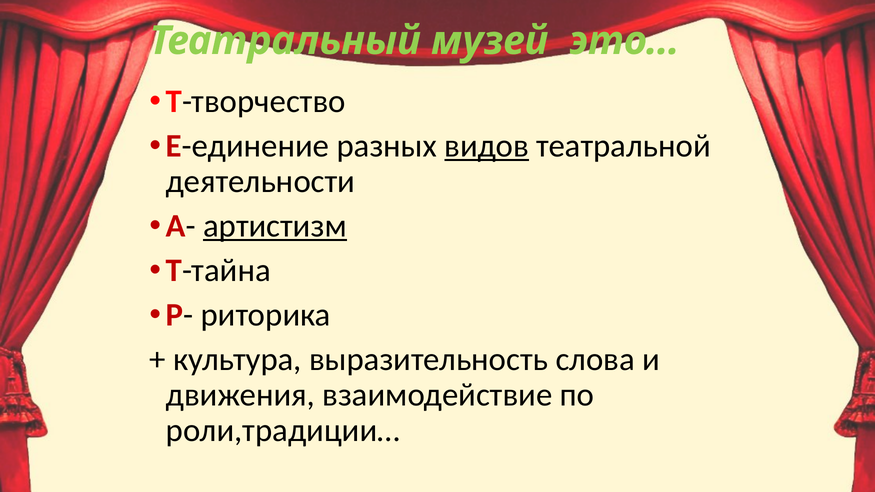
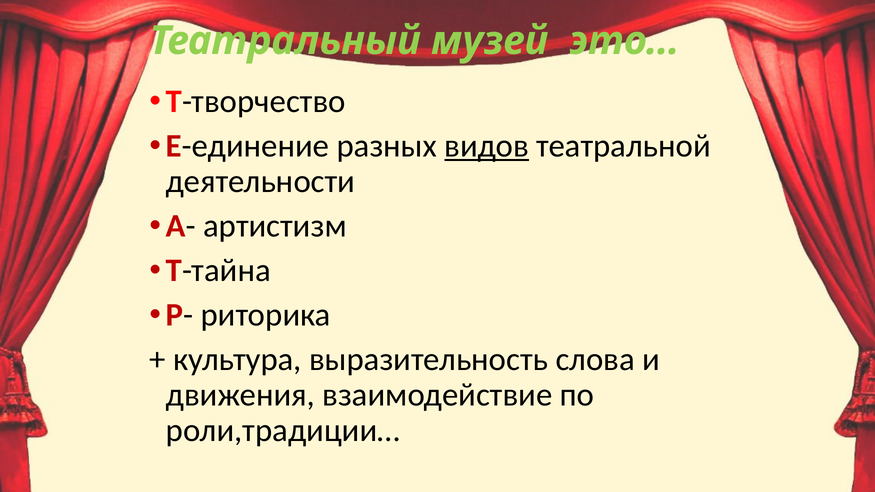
артистизм underline: present -> none
